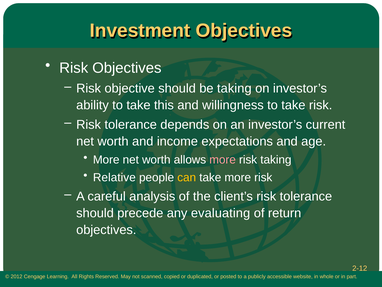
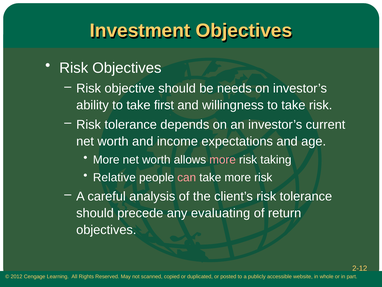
be taking: taking -> needs
this: this -> first
can colour: yellow -> pink
